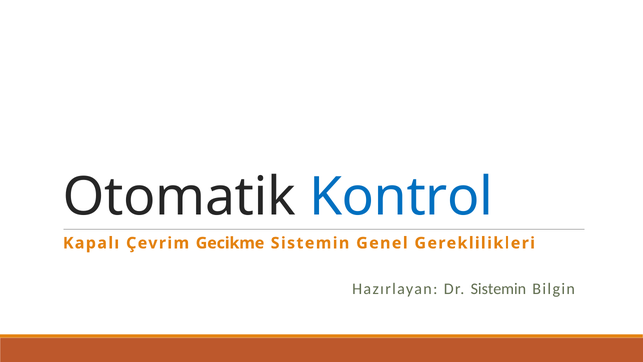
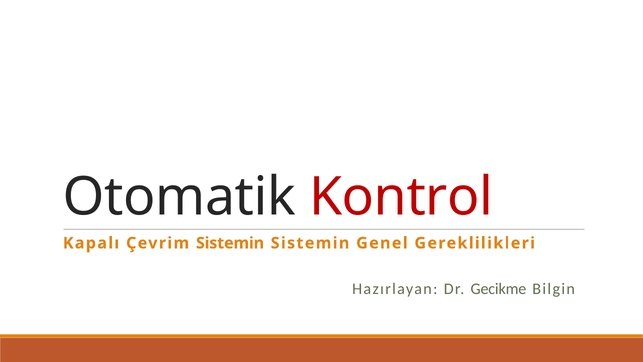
Kontrol colour: blue -> red
Çevrim Gecikme: Gecikme -> Sistemin
Dr Sistemin: Sistemin -> Gecikme
